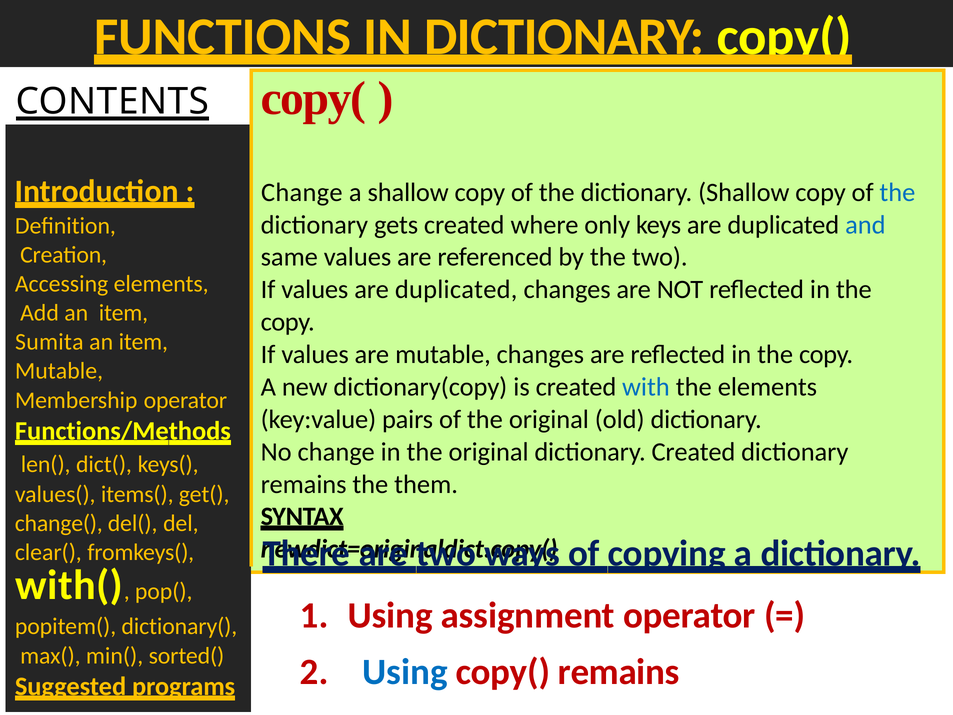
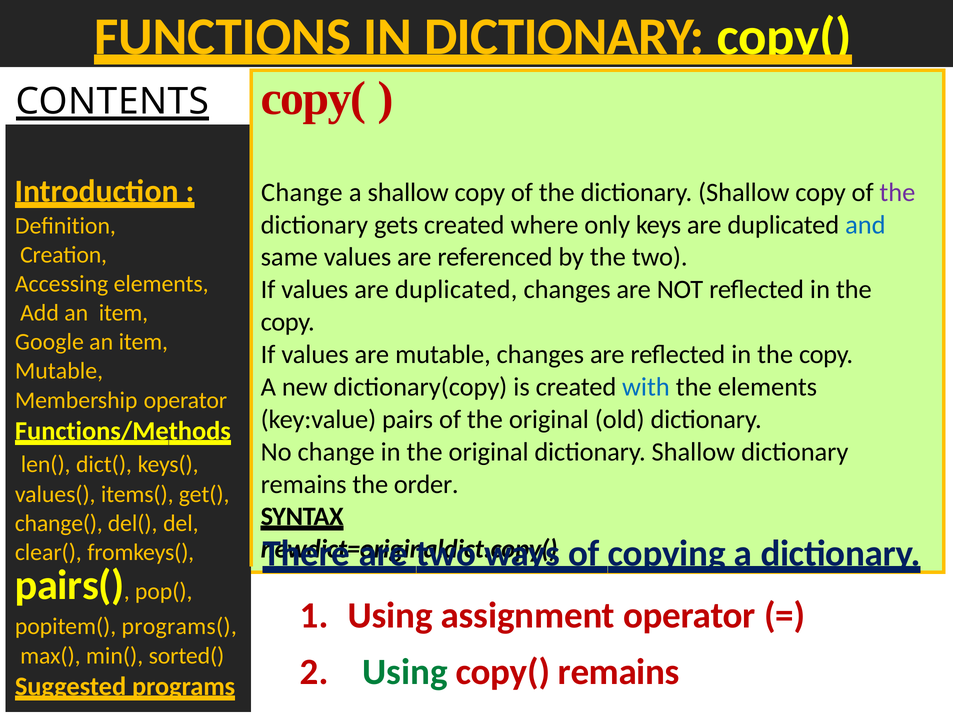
the at (897, 192) colour: blue -> purple
Sumita: Sumita -> Google
original dictionary Created: Created -> Shallow
them: them -> order
with(: with( -> pairs(
dictionary(: dictionary( -> programs(
Using at (405, 672) colour: blue -> green
